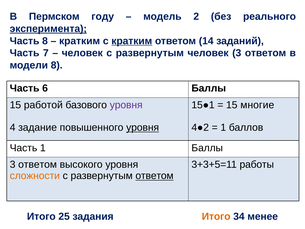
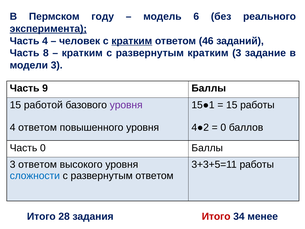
2: 2 -> 6
Часть 8: 8 -> 4
кратким at (80, 41): кратким -> человек
14: 14 -> 46
7: 7 -> 8
человек at (82, 53): человек -> кратким
развернутым человек: человек -> кратким
ответом at (266, 53): ответом -> задание
модели 8: 8 -> 3
6: 6 -> 9
15 многие: многие -> работы
4 задание: задание -> ответом
уровня at (143, 127) underline: present -> none
1 at (223, 127): 1 -> 0
Часть 1: 1 -> 0
сложности colour: orange -> blue
ответом at (155, 176) underline: present -> none
25: 25 -> 28
Итого at (216, 216) colour: orange -> red
